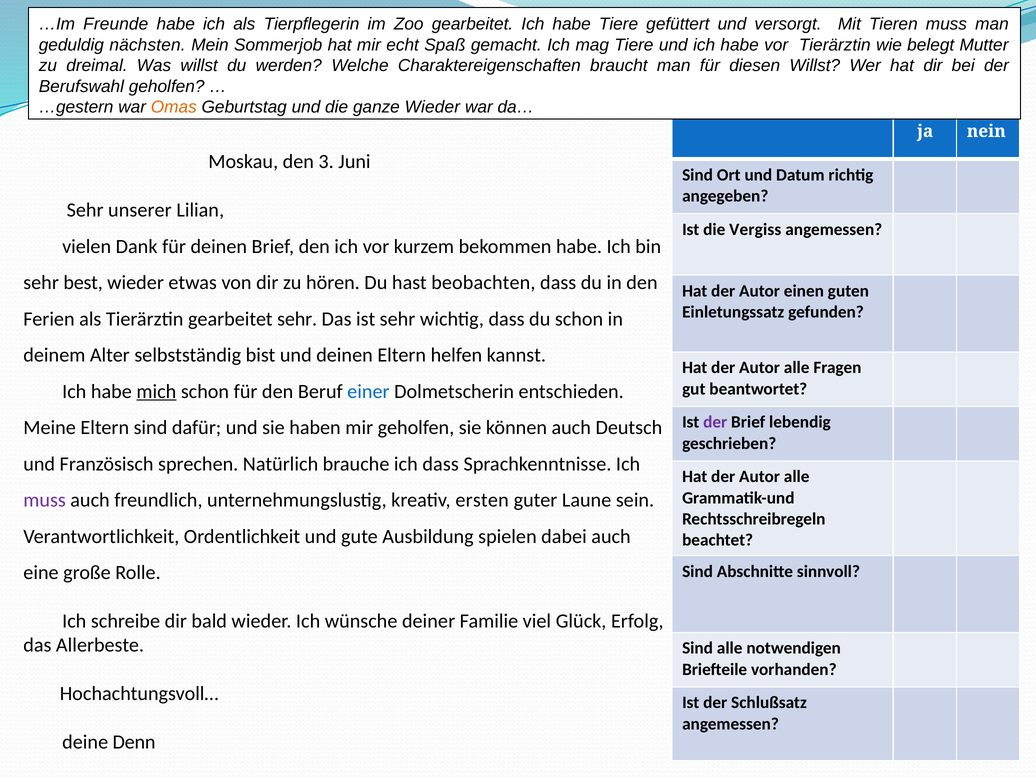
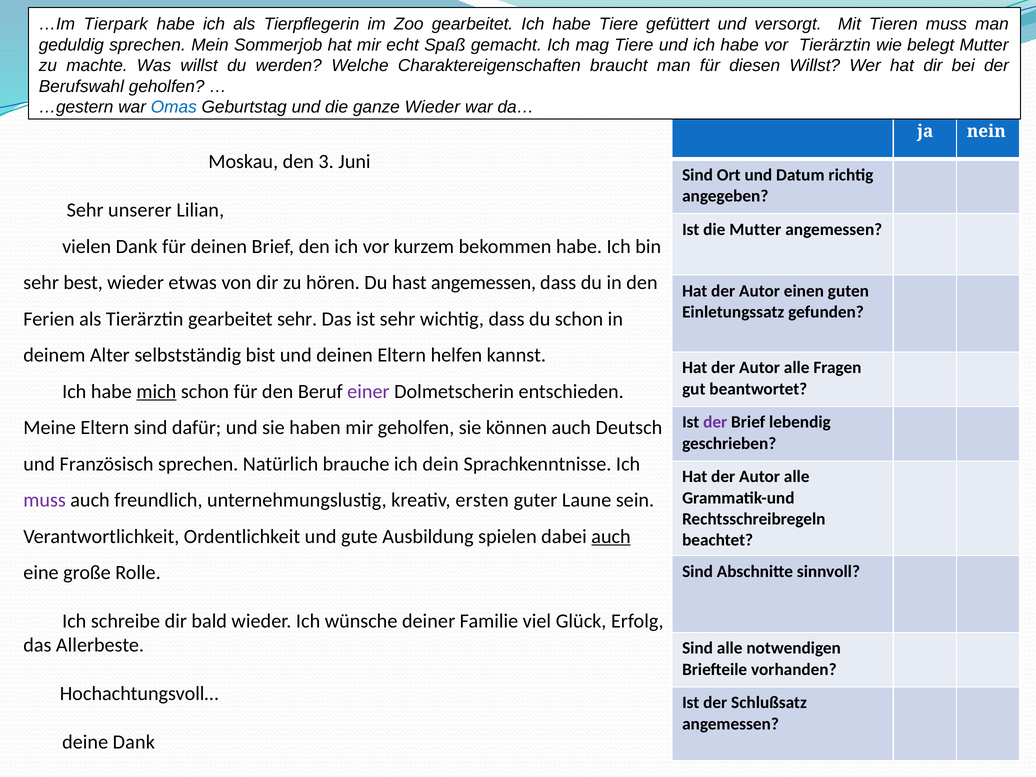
Freunde: Freunde -> Tierpark
geduldig nächsten: nächsten -> sprechen
dreimal: dreimal -> machte
Omas colour: orange -> blue
die Vergiss: Vergiss -> Mutter
hast beobachten: beobachten -> angemessen
einer colour: blue -> purple
ich dass: dass -> dein
auch at (611, 536) underline: none -> present
deine Denn: Denn -> Dank
